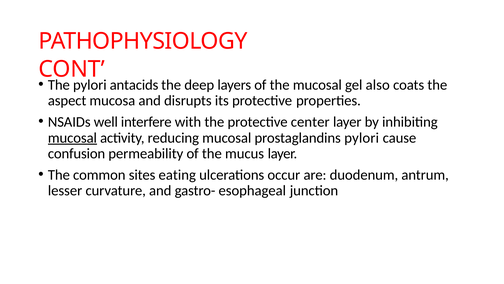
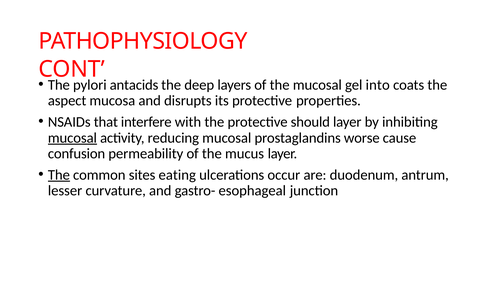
also: also -> into
well: well -> that
center: center -> should
prostaglandins pylori: pylori -> worse
The at (59, 175) underline: none -> present
